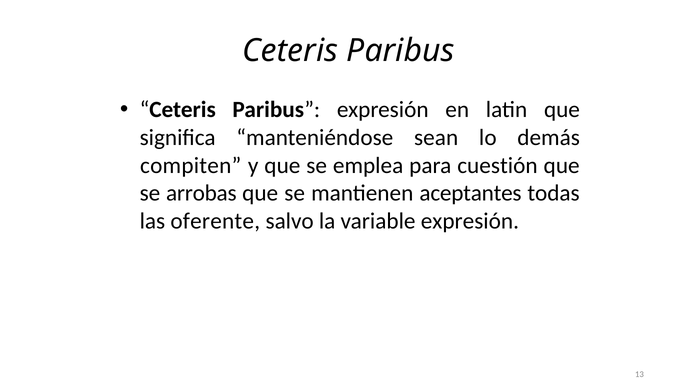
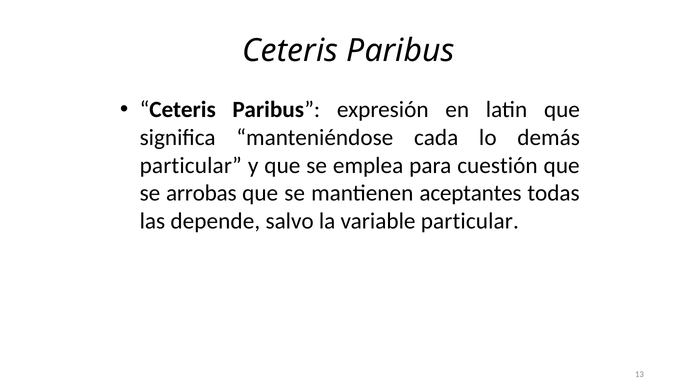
sean: sean -> cada
compiten at (191, 165): compiten -> particular
oferente: oferente -> depende
variable expresión: expresión -> particular
